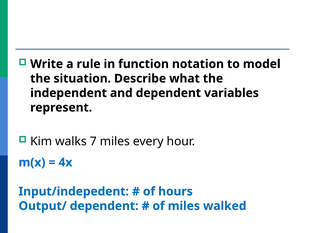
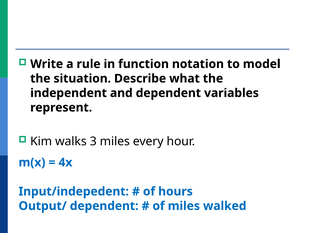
7: 7 -> 3
